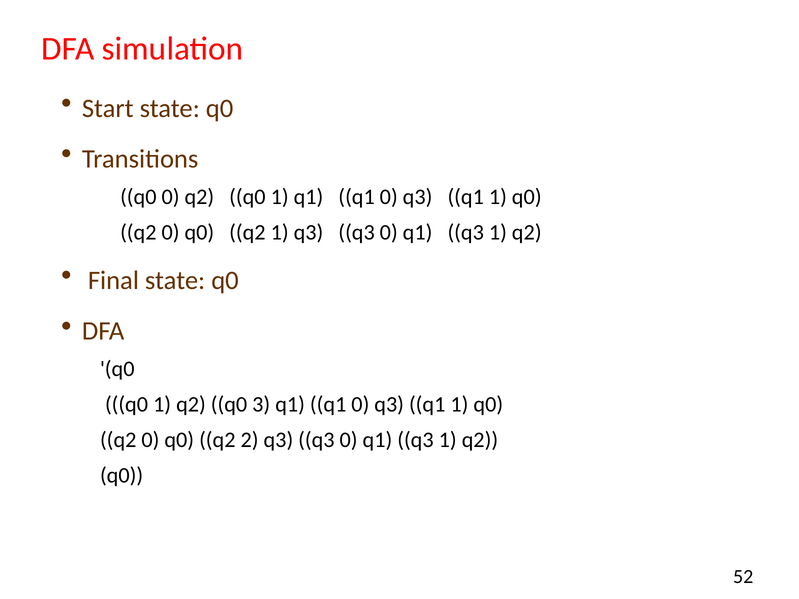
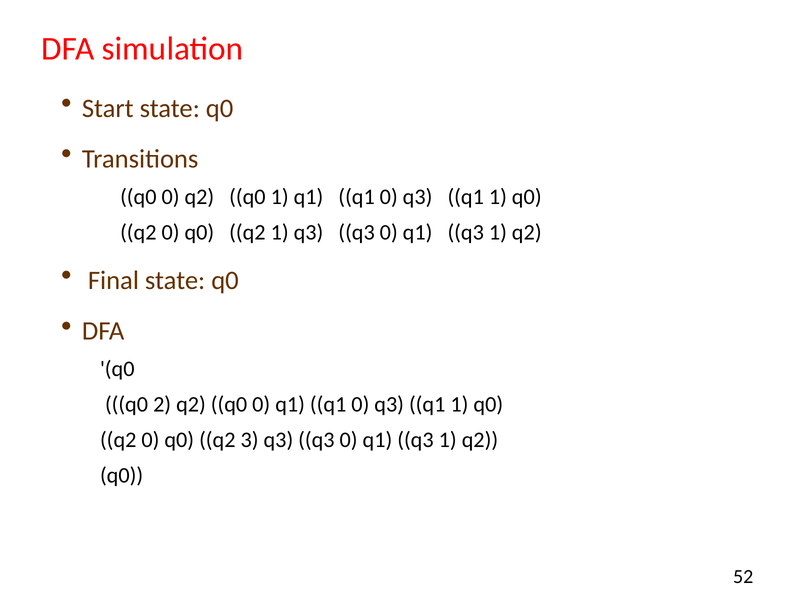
1 at (162, 405): 1 -> 2
q2 q0 3: 3 -> 0
2: 2 -> 3
